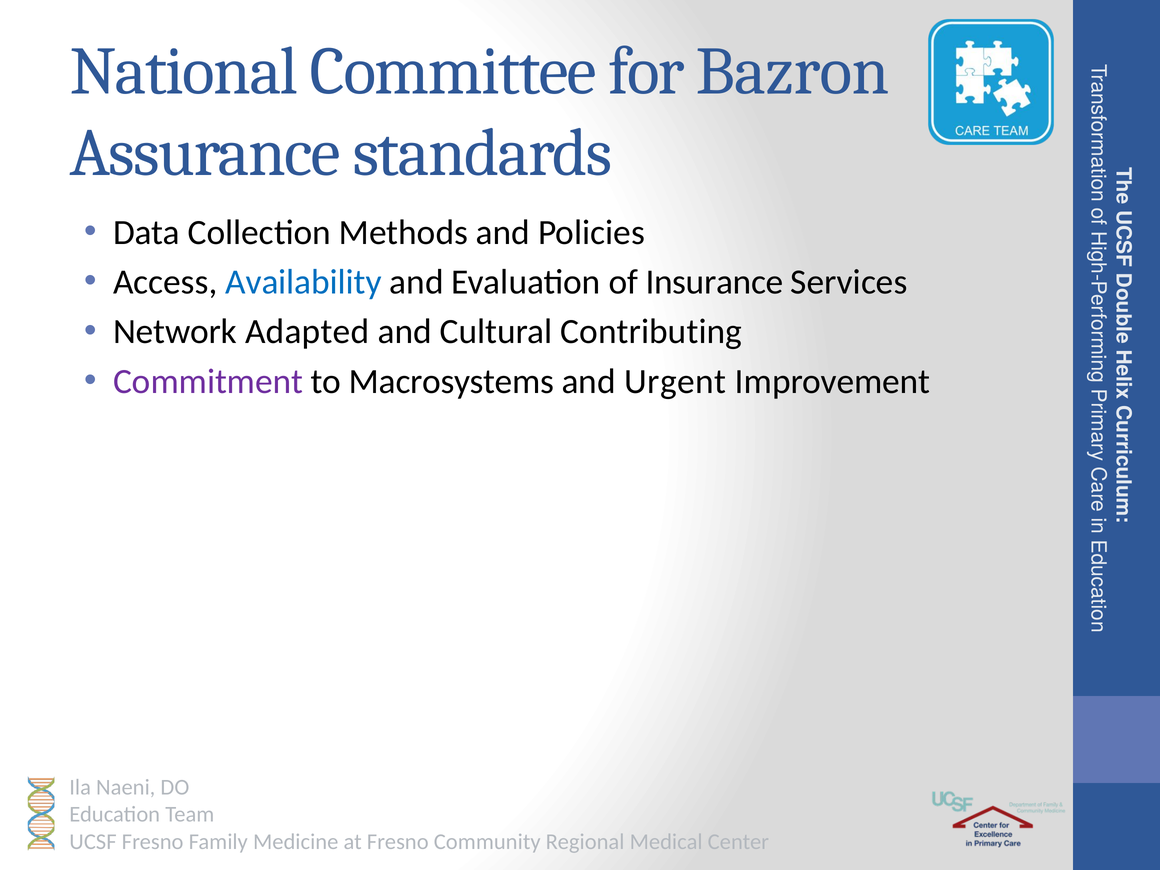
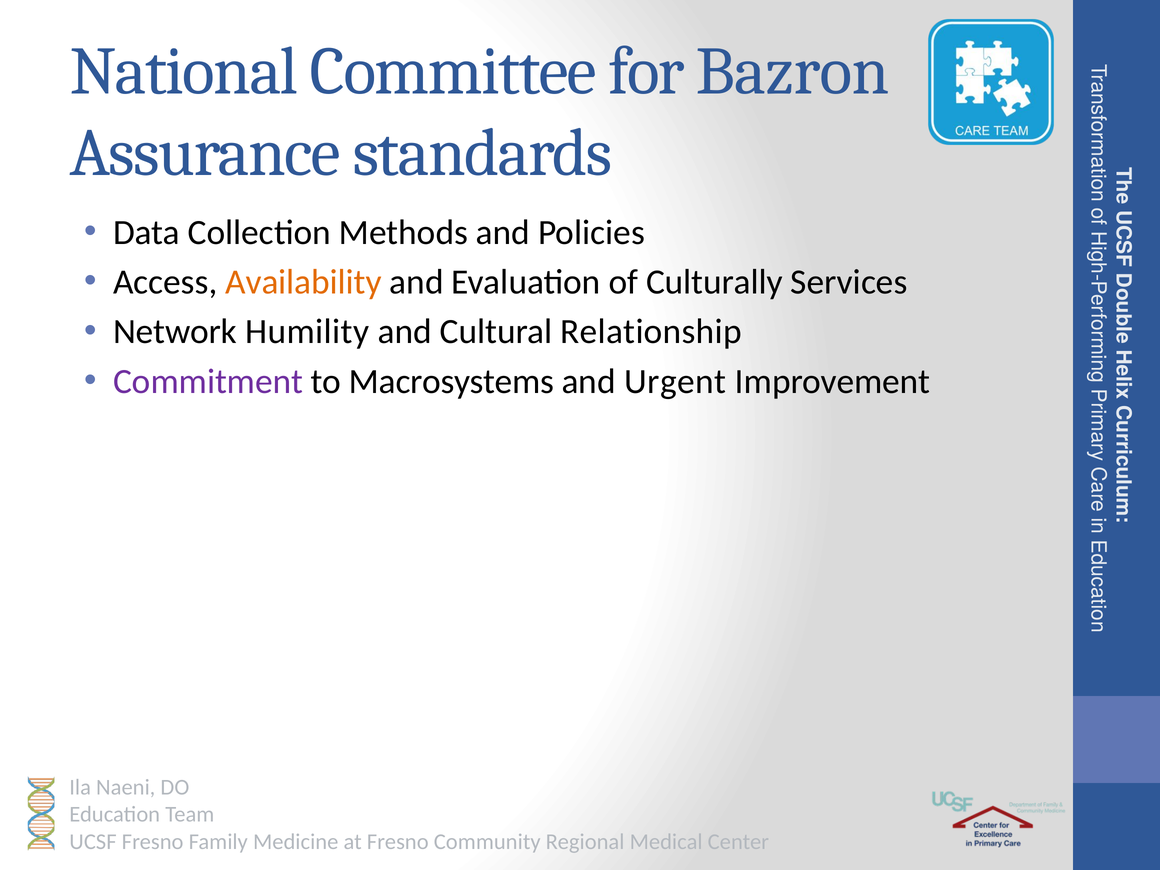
Availability colour: blue -> orange
Insurance: Insurance -> Culturally
Adapted: Adapted -> Humility
Contributing: Contributing -> Relationship
